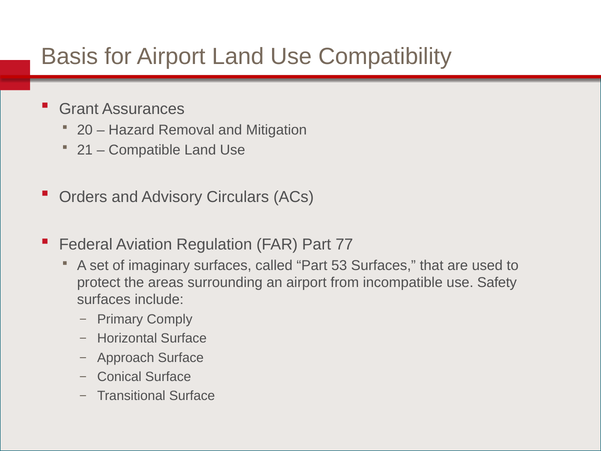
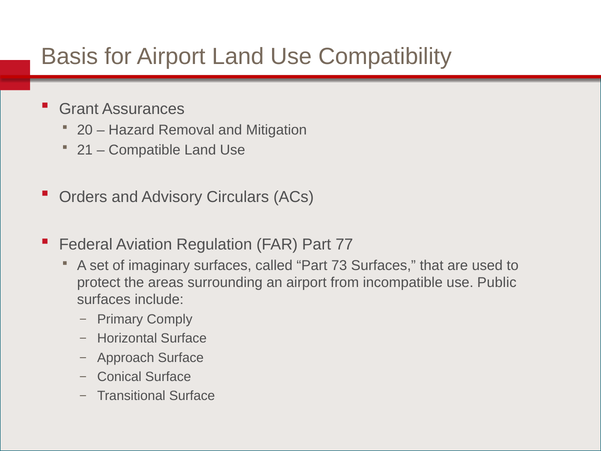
53: 53 -> 73
Safety: Safety -> Public
